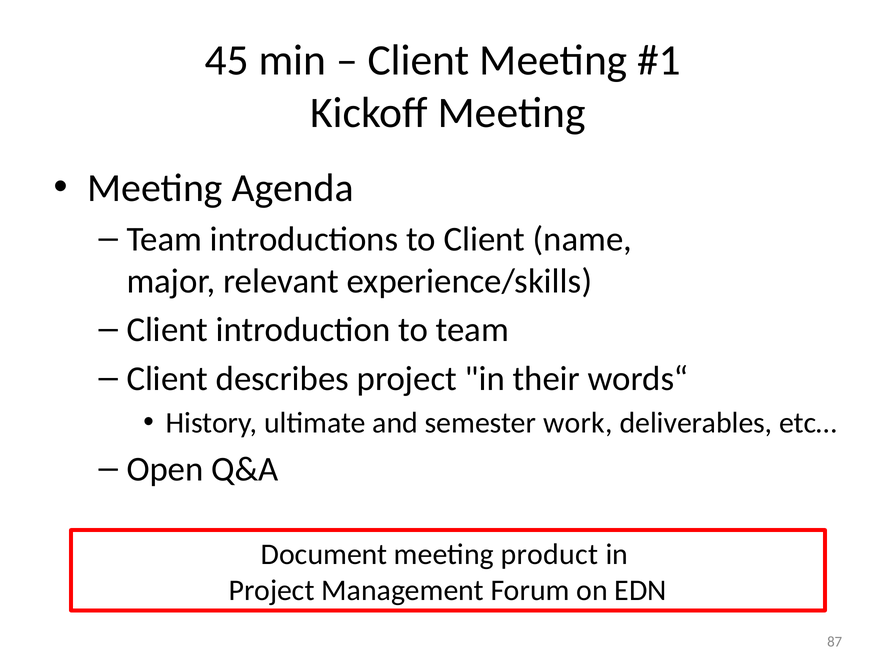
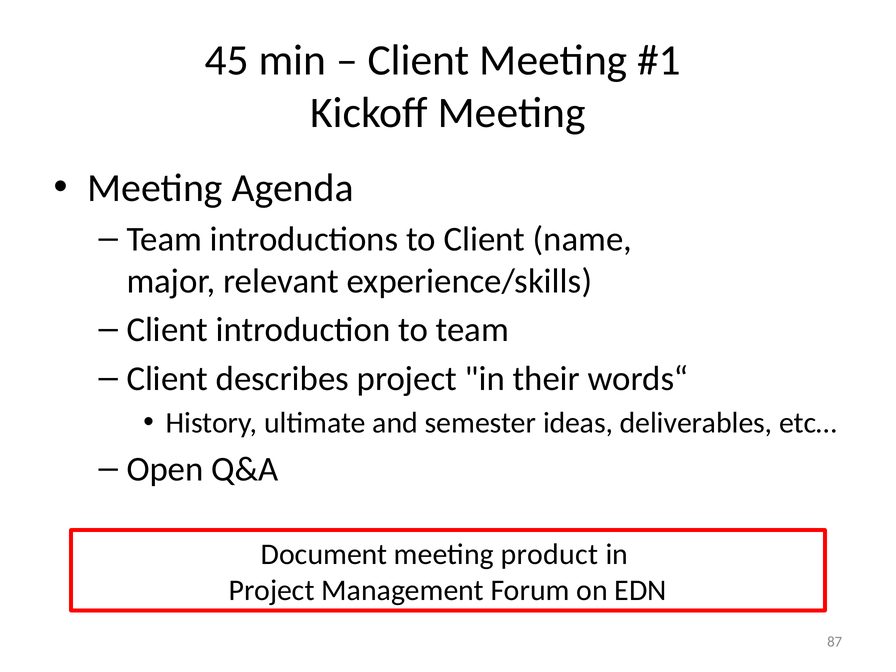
work: work -> ideas
